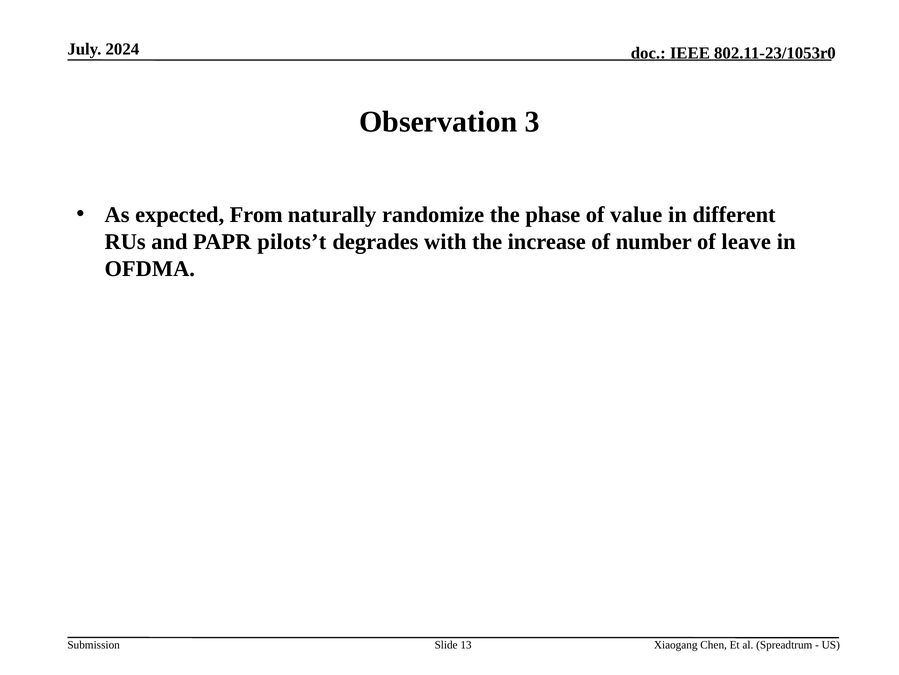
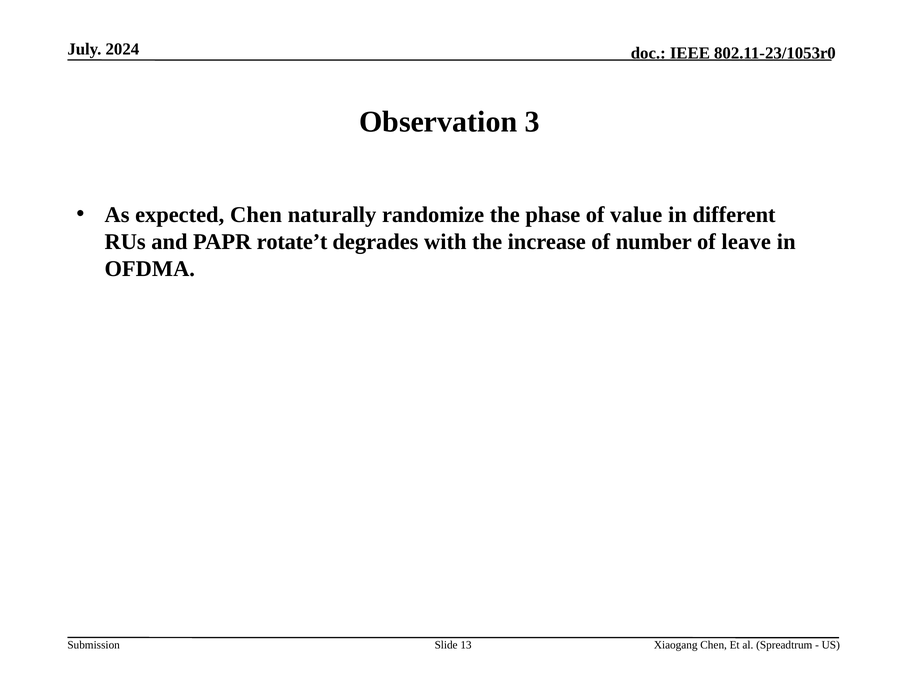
expected From: From -> Chen
pilots’t: pilots’t -> rotate’t
